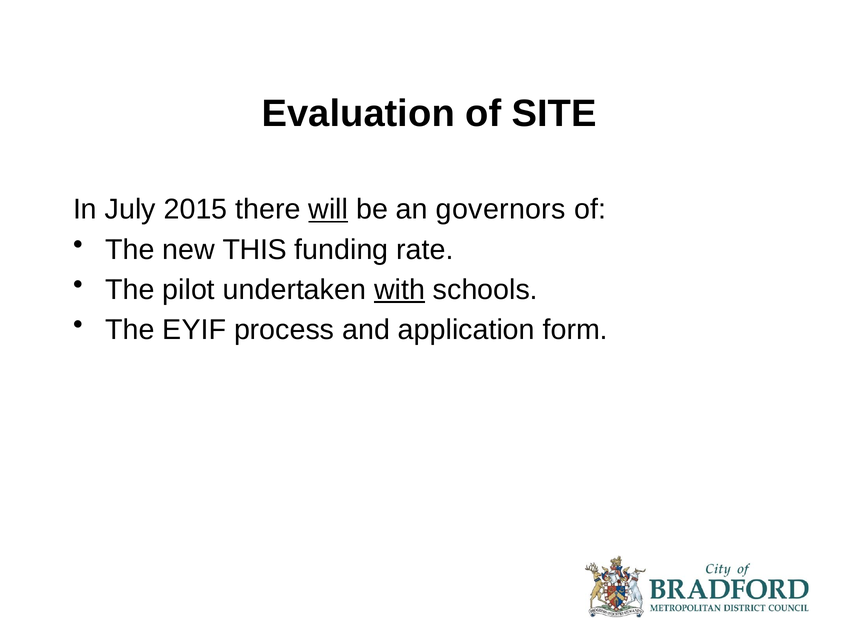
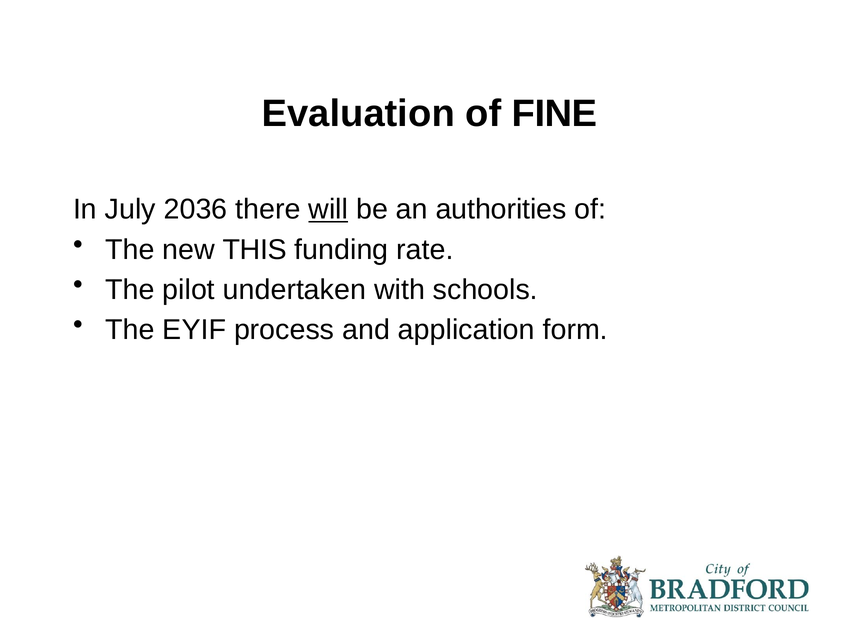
SITE: SITE -> FINE
2015: 2015 -> 2036
governors: governors -> authorities
with underline: present -> none
